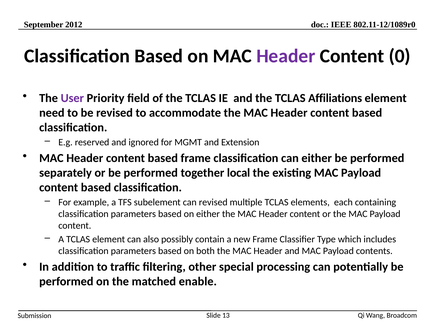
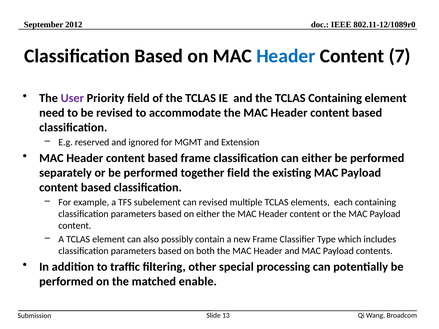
Header at (286, 56) colour: purple -> blue
0: 0 -> 7
TCLAS Affiliations: Affiliations -> Containing
together local: local -> field
